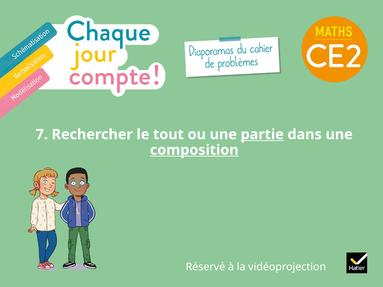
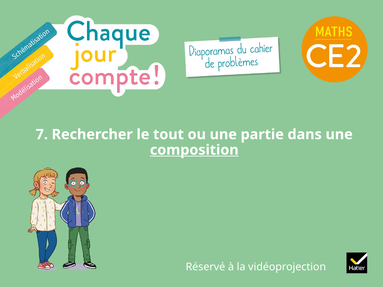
partie underline: present -> none
